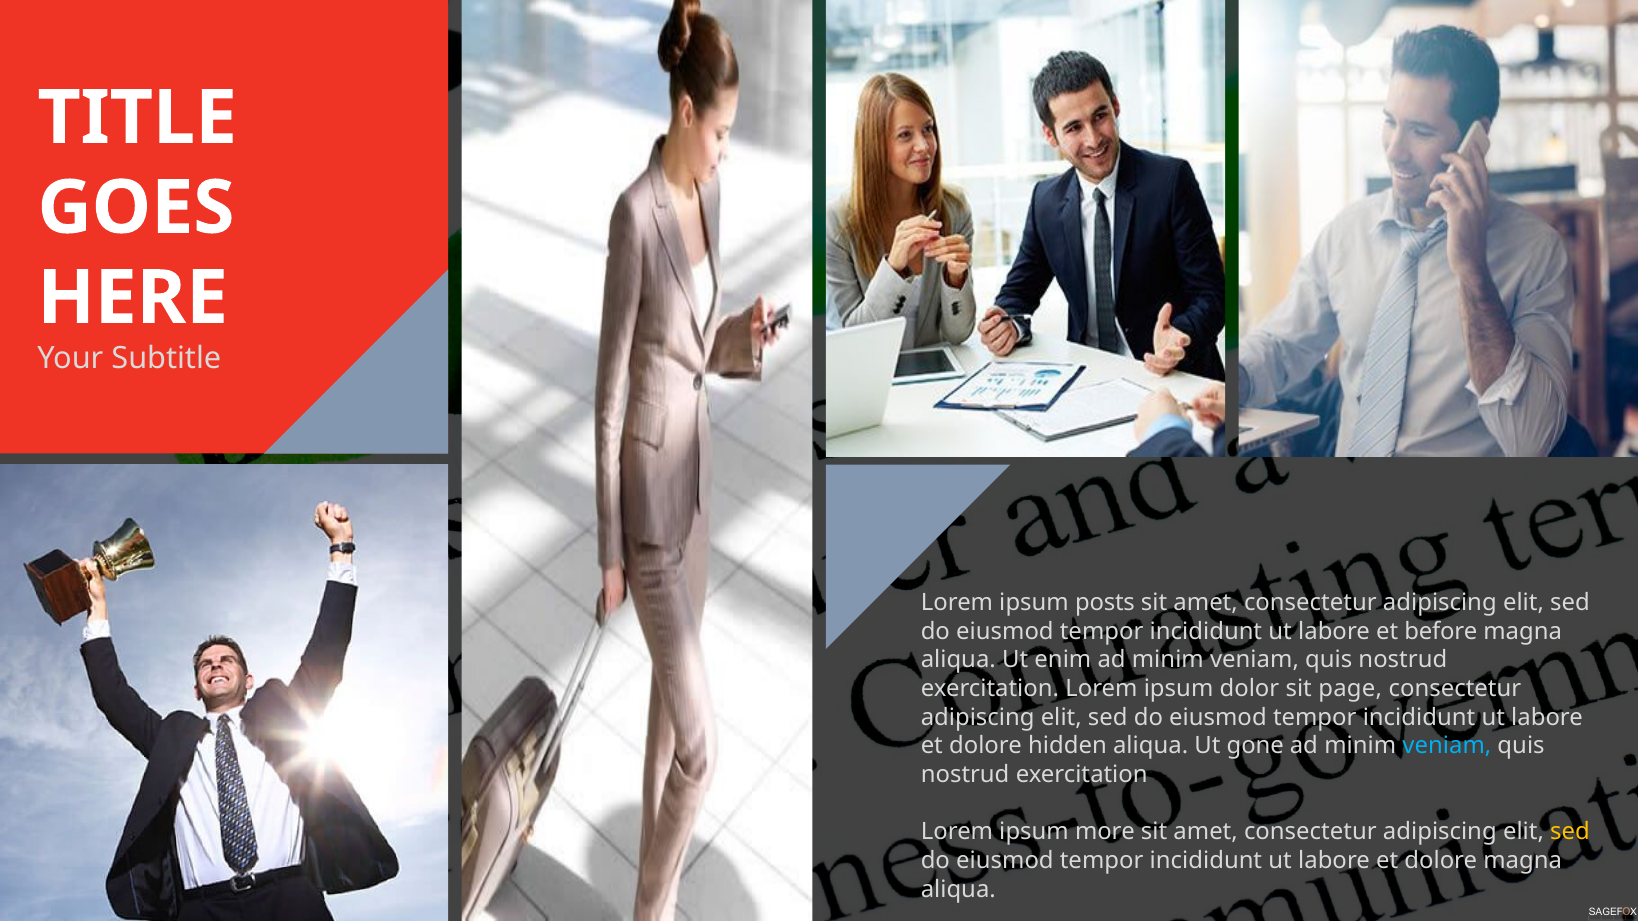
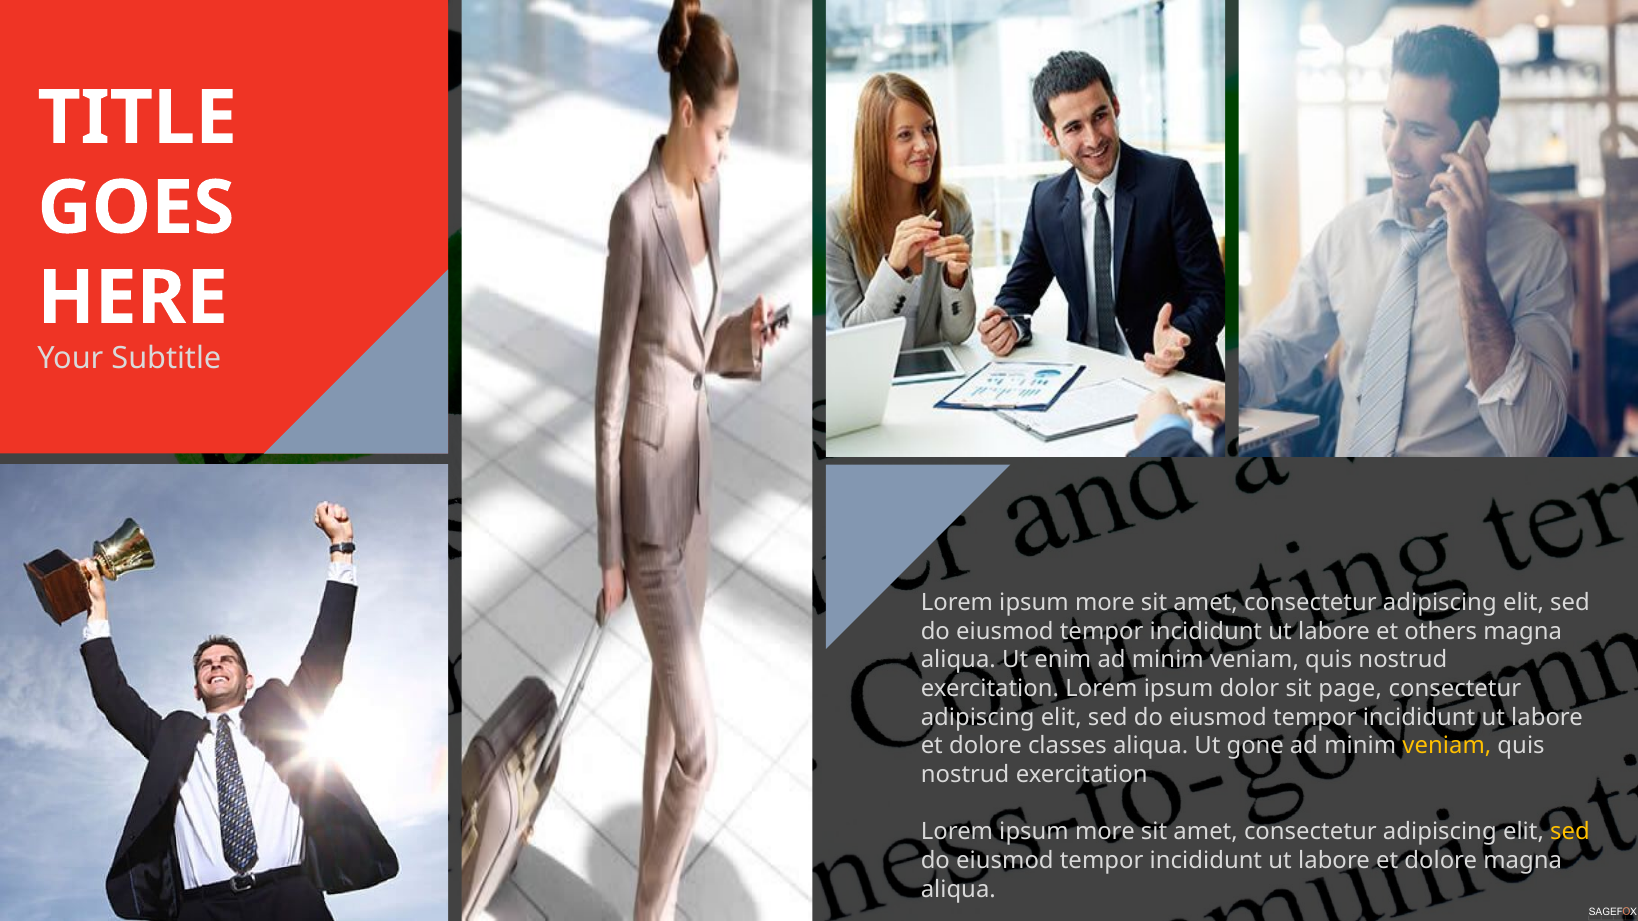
posts at (1105, 603): posts -> more
before: before -> others
hidden: hidden -> classes
veniam at (1447, 746) colour: light blue -> yellow
